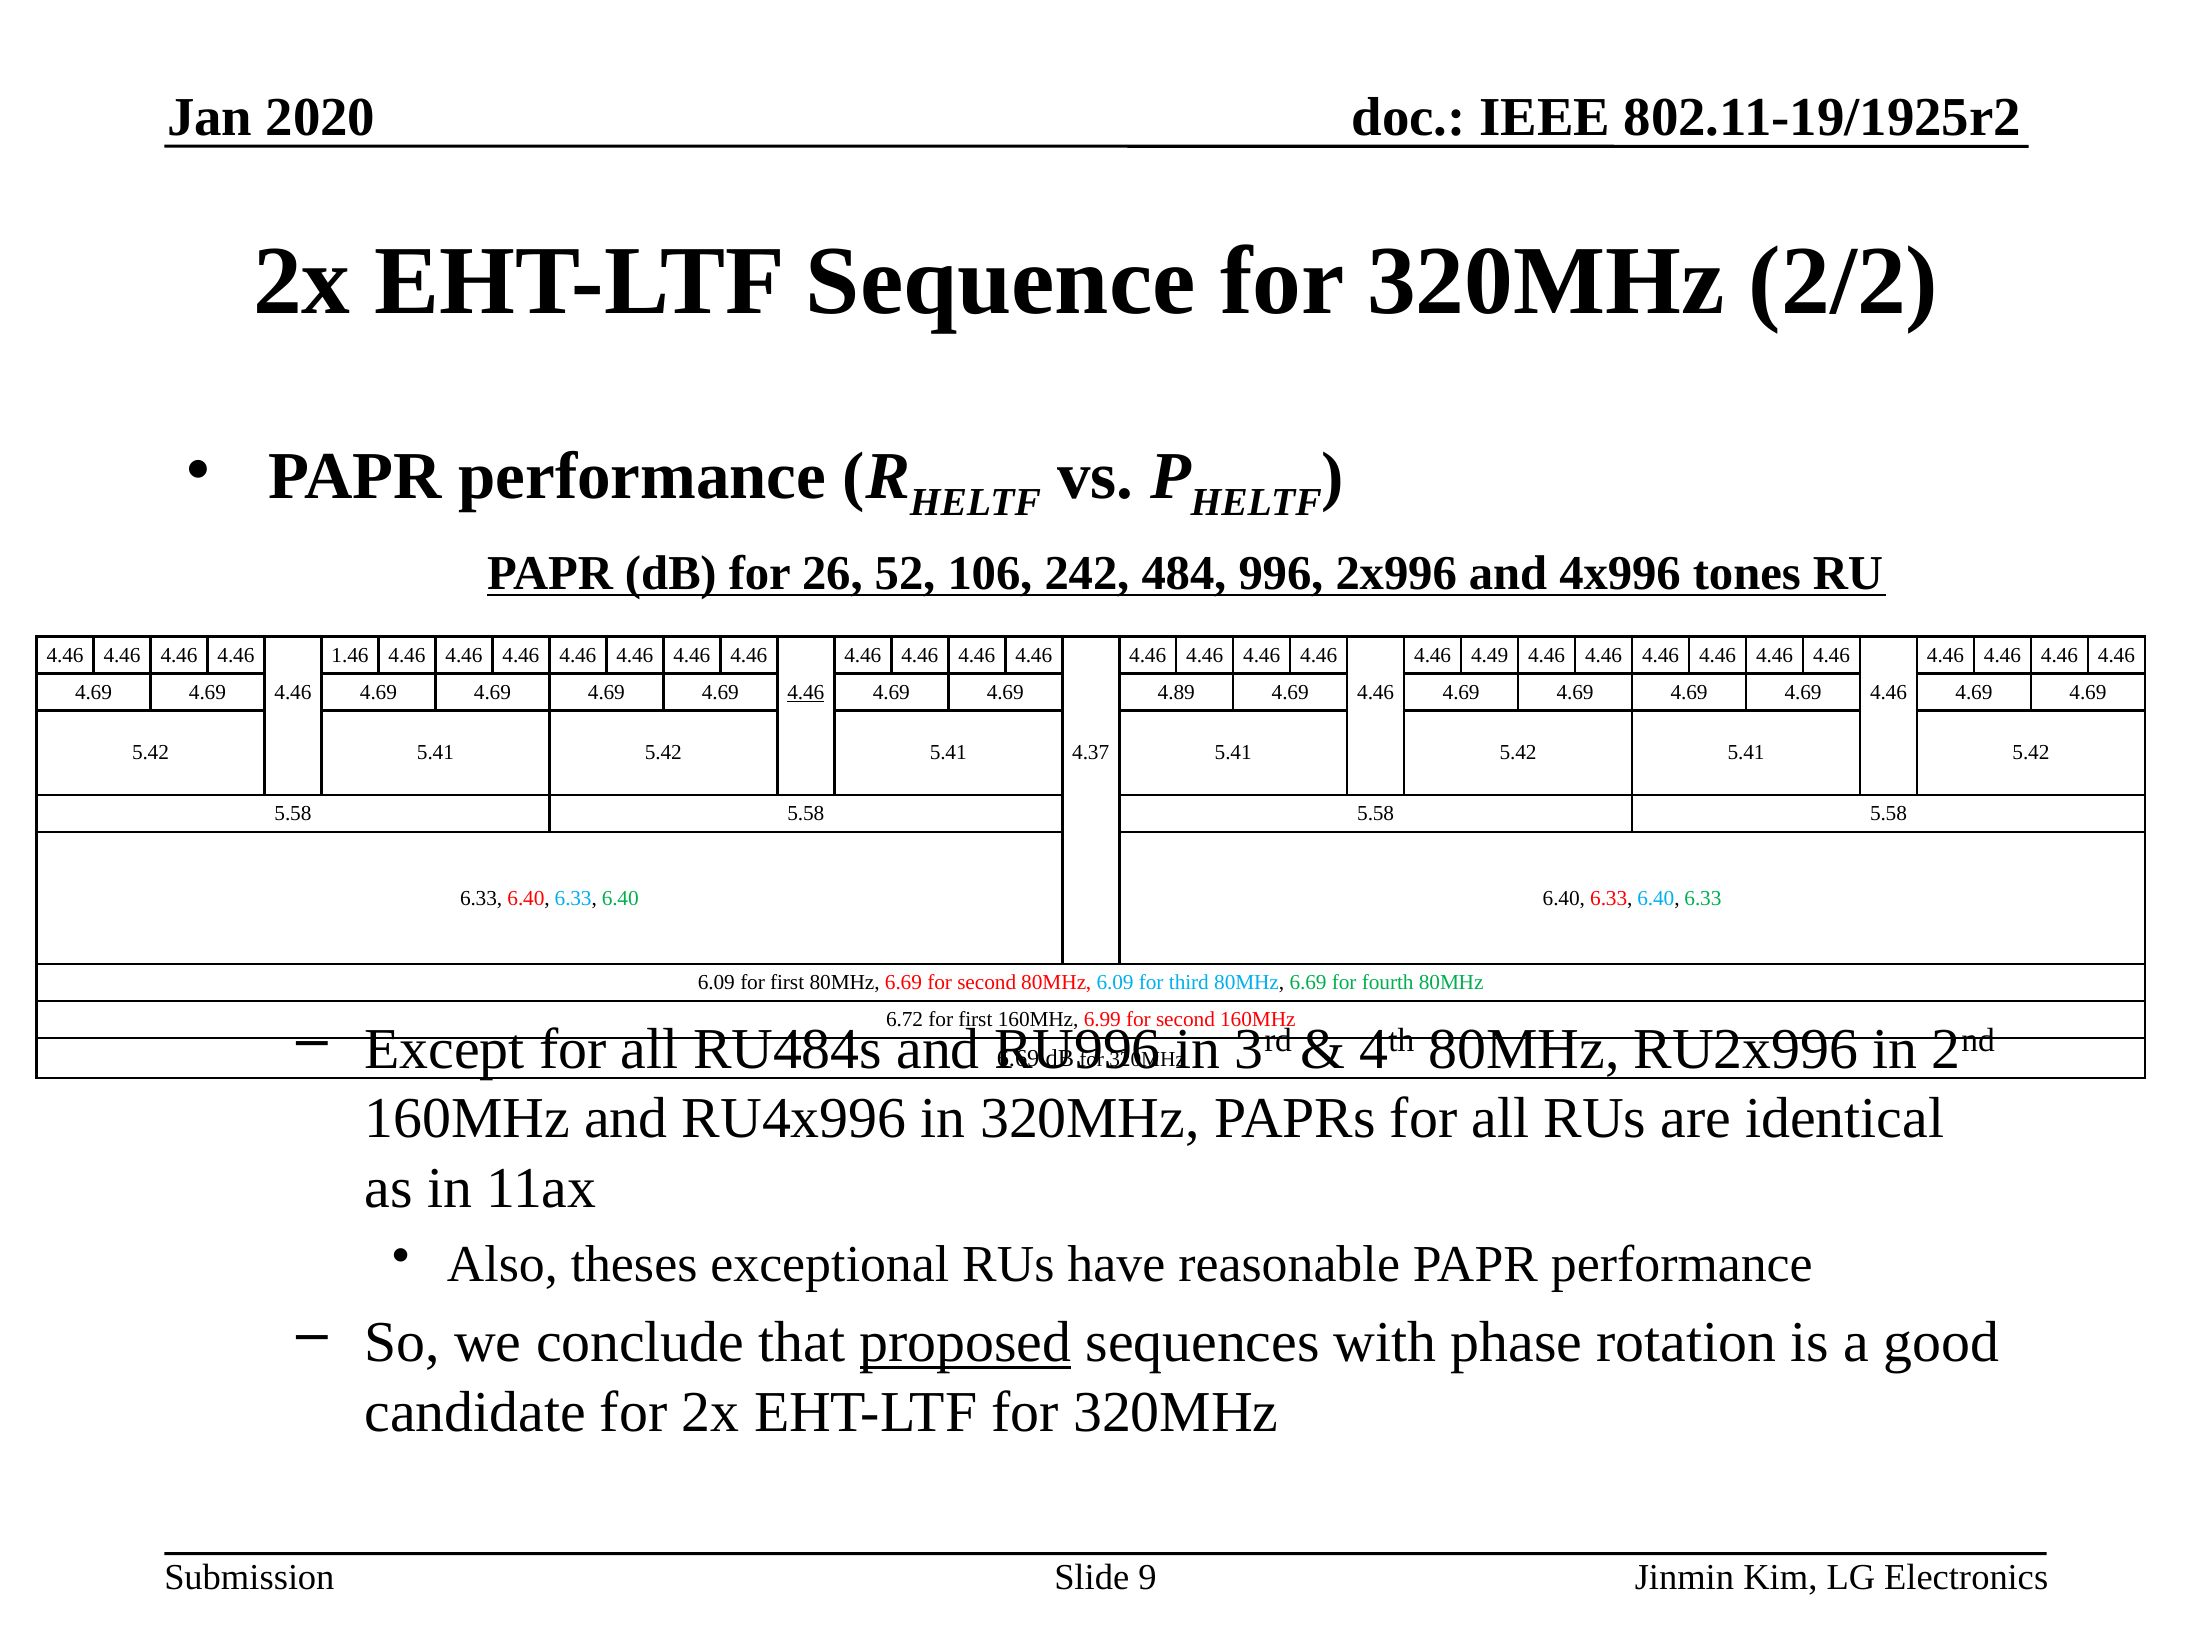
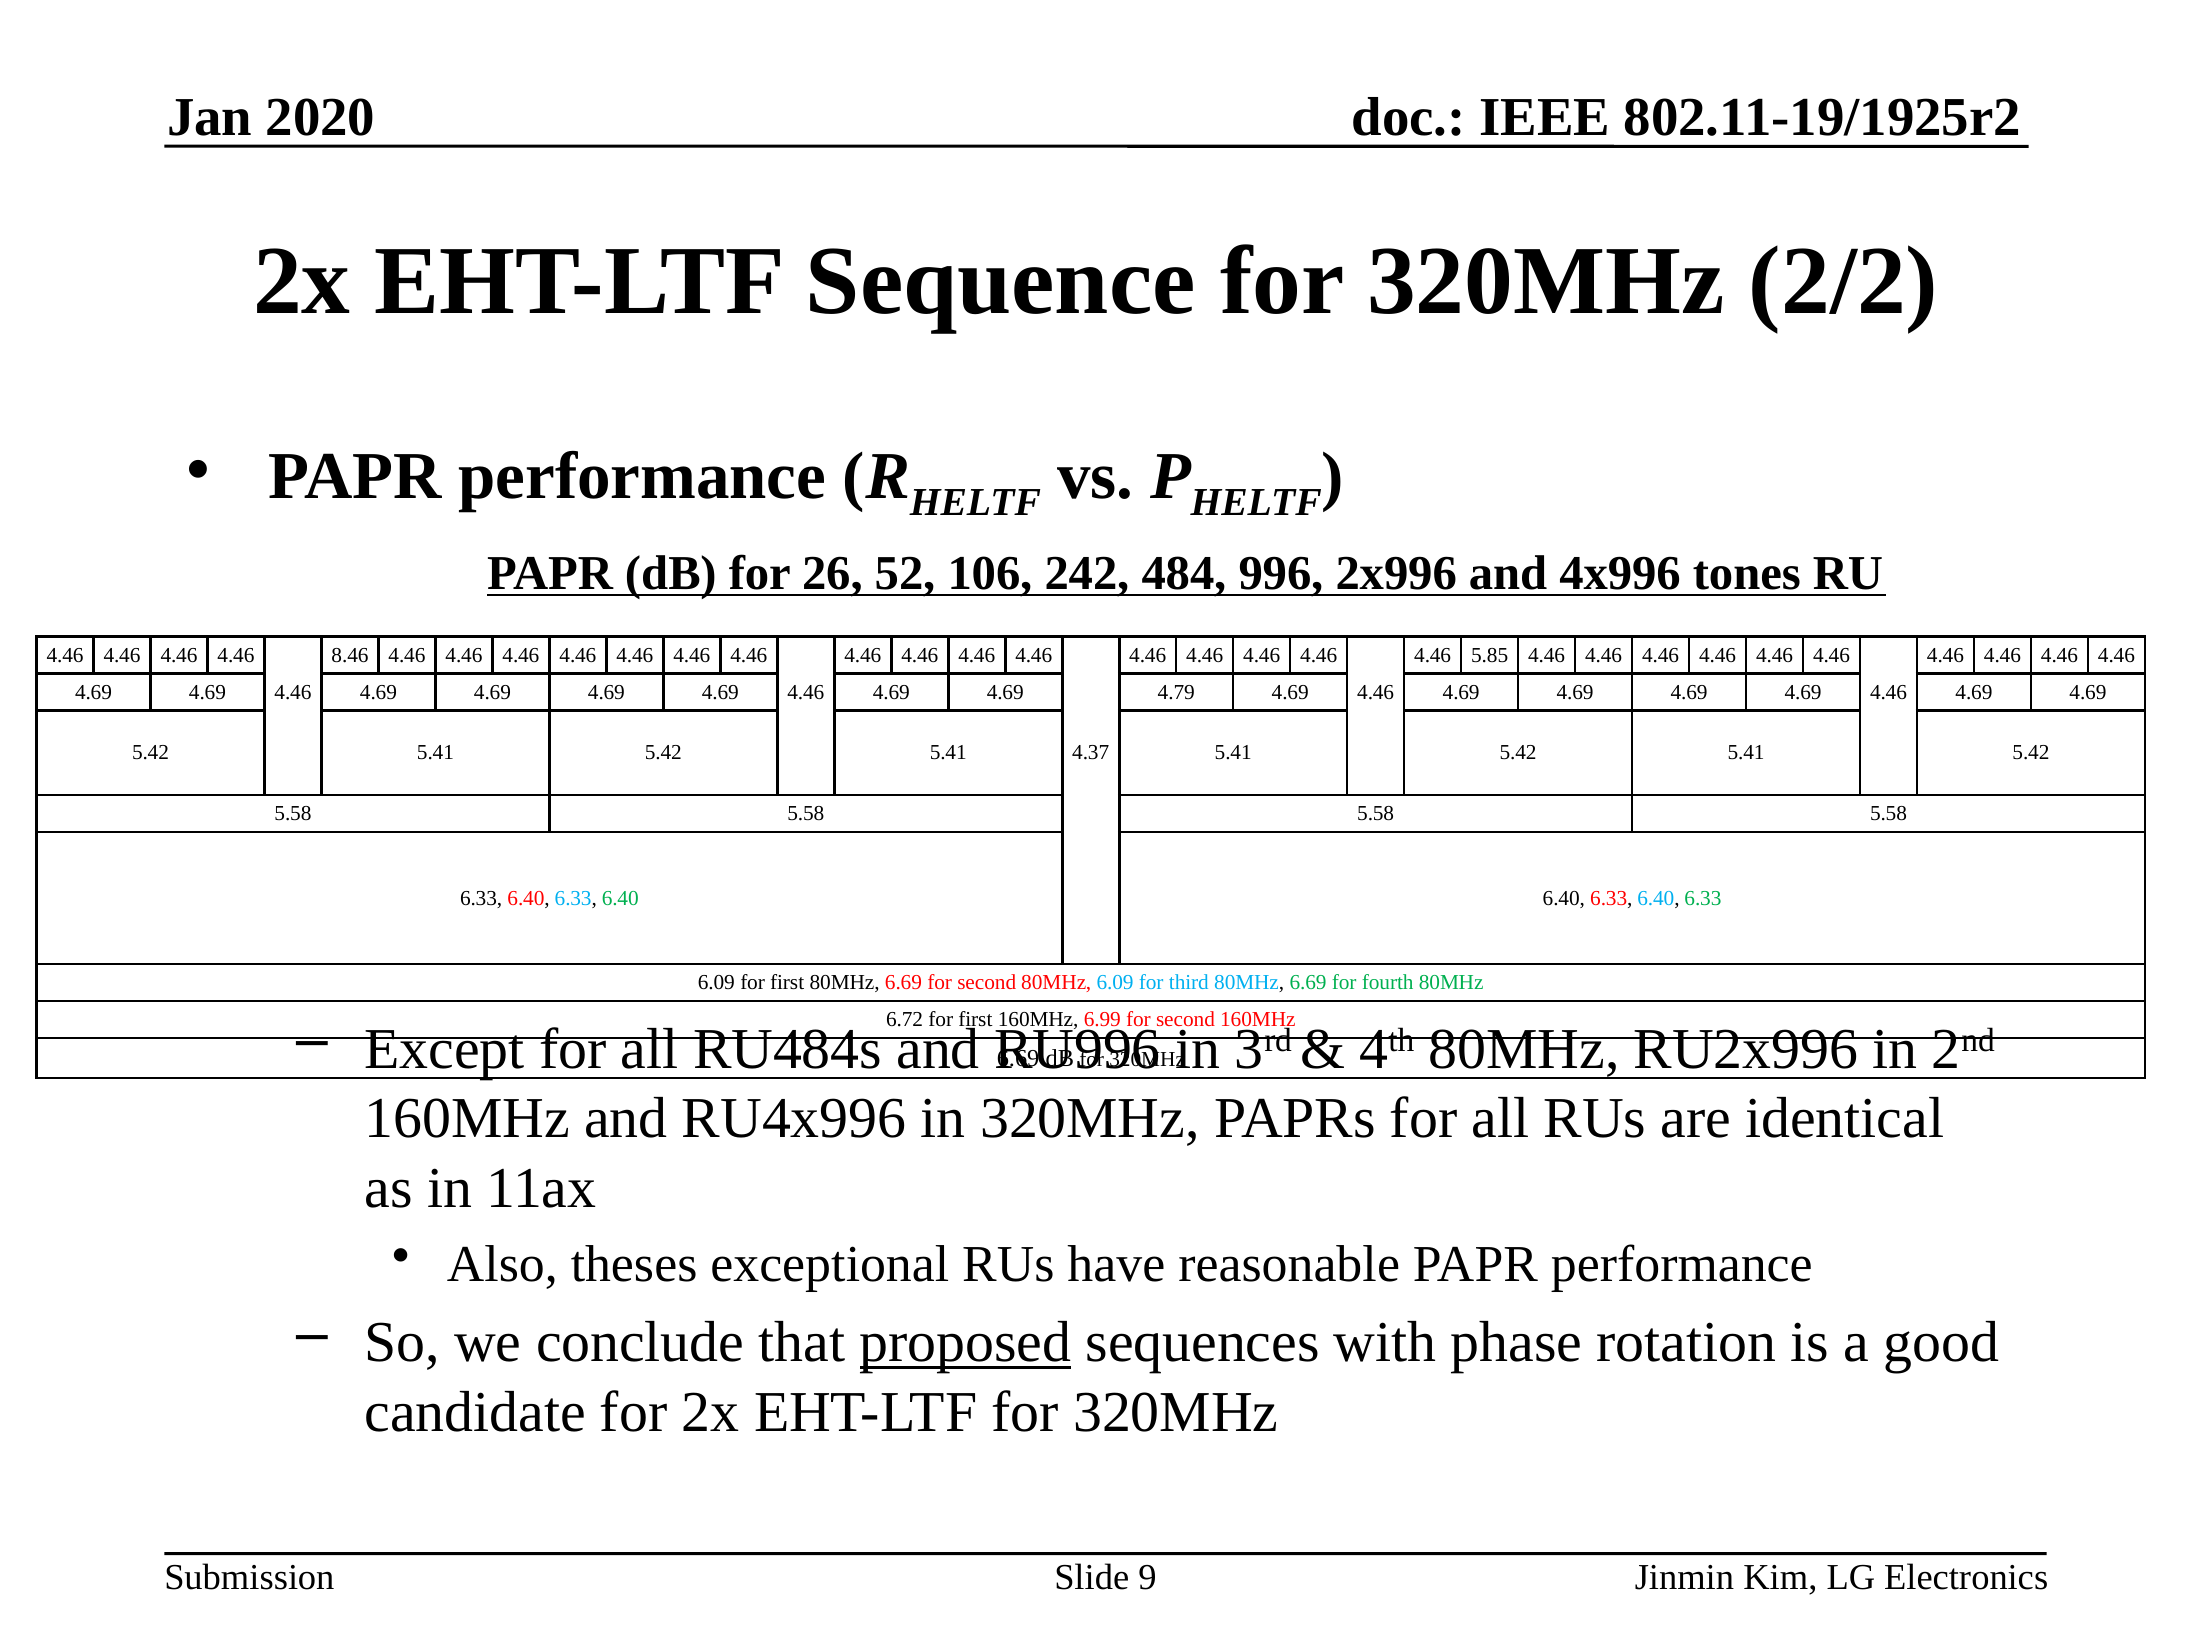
1.46: 1.46 -> 8.46
4.49: 4.49 -> 5.85
4.46 at (806, 692) underline: present -> none
4.89: 4.89 -> 4.79
